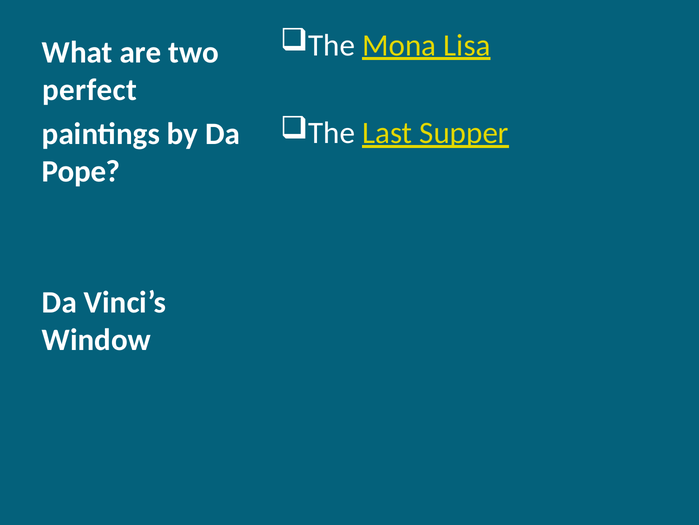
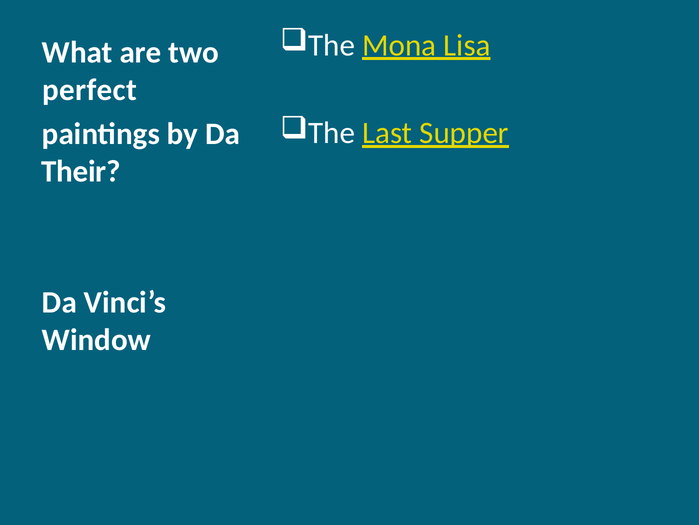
Pope: Pope -> Their
